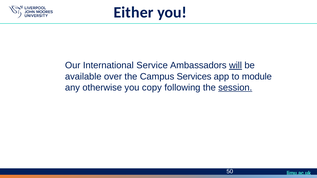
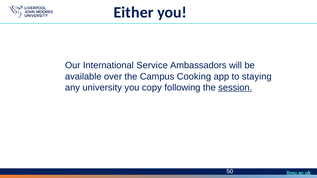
will underline: present -> none
Services: Services -> Cooking
module: module -> staying
otherwise: otherwise -> university
